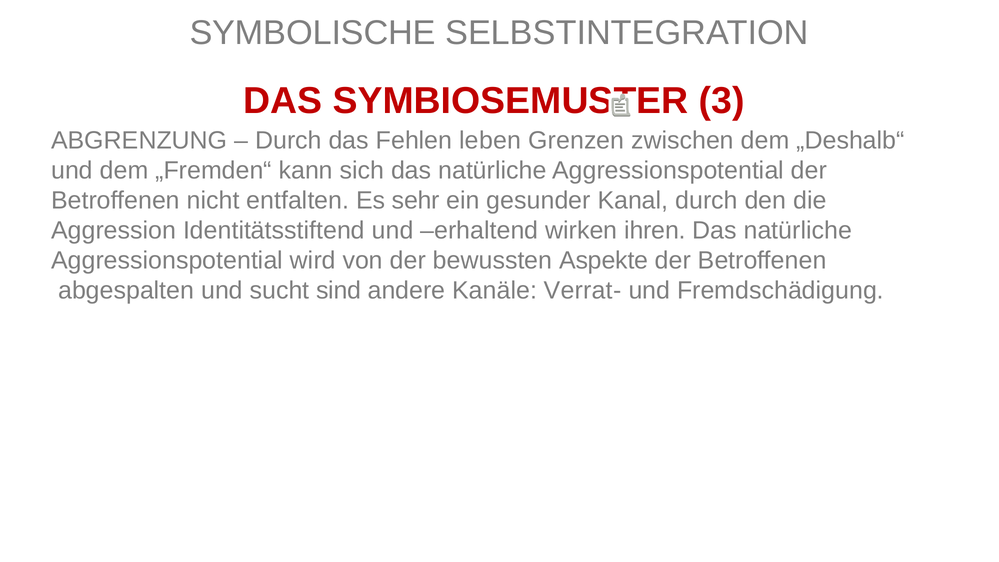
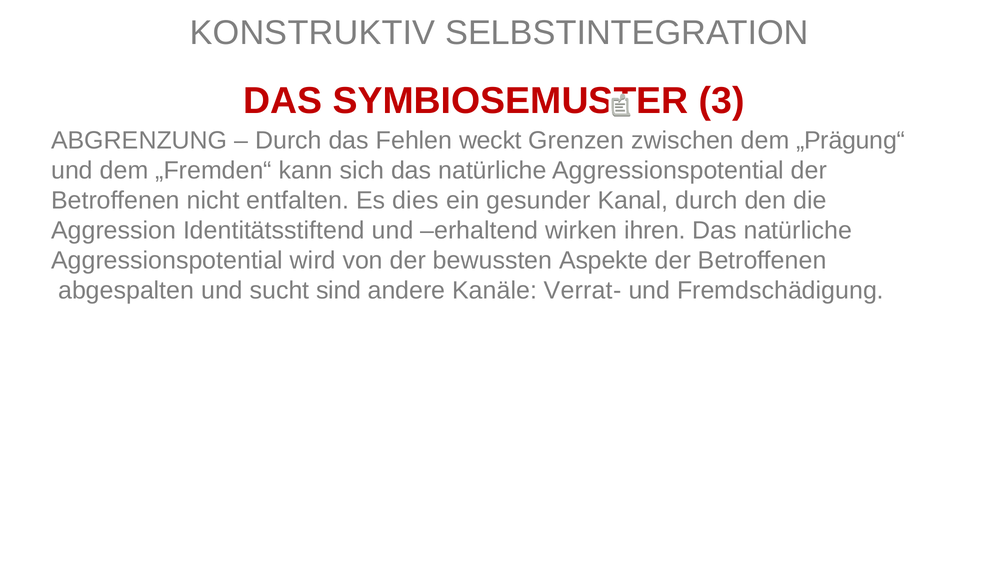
SYMBOLISCHE: SYMBOLISCHE -> KONSTRUKTIV
leben: leben -> weckt
„Deshalb“: „Deshalb“ -> „Prägung“
sehr: sehr -> dies
